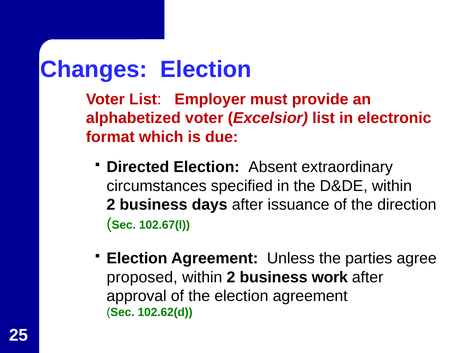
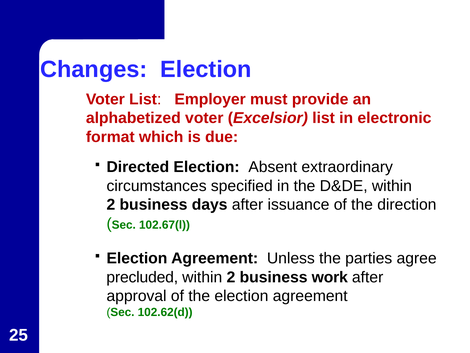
proposed: proposed -> precluded
